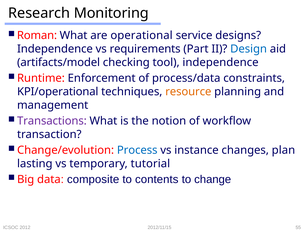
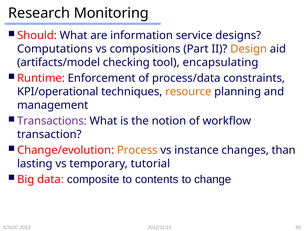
Roman: Roman -> Should
operational: operational -> information
Independence at (55, 49): Independence -> Computations
requirements: requirements -> compositions
Design colour: blue -> orange
tool independence: independence -> encapsulating
Process colour: blue -> orange
plan: plan -> than
